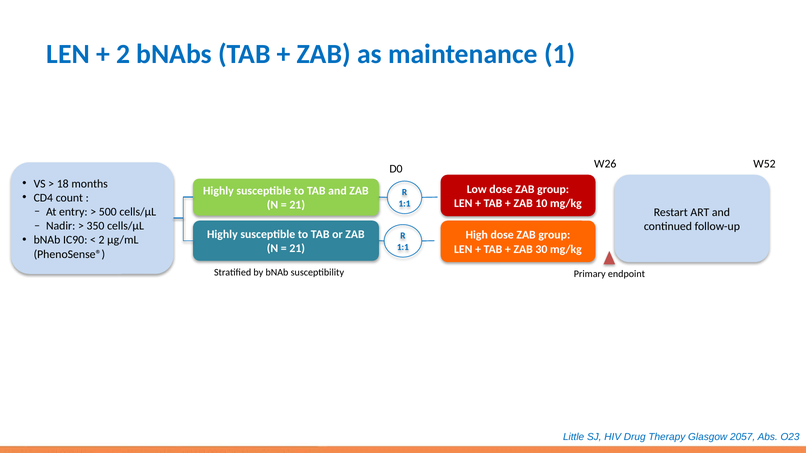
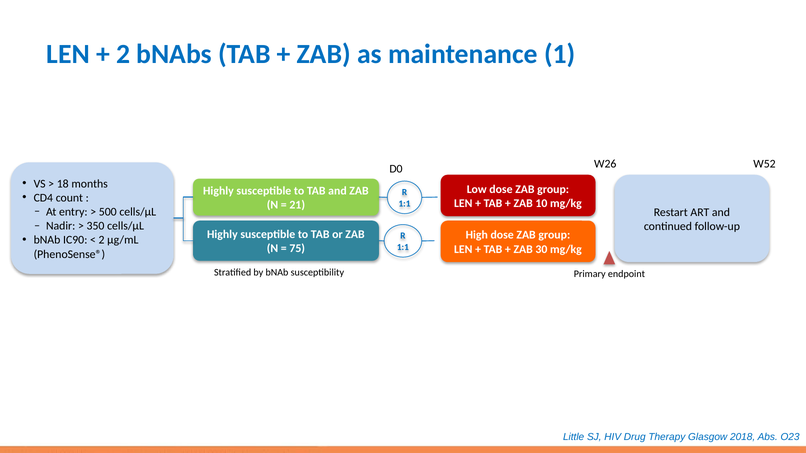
21 at (297, 249): 21 -> 75
2057: 2057 -> 2018
